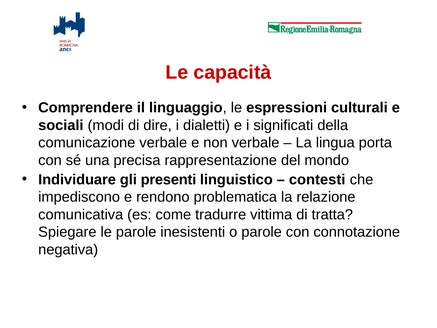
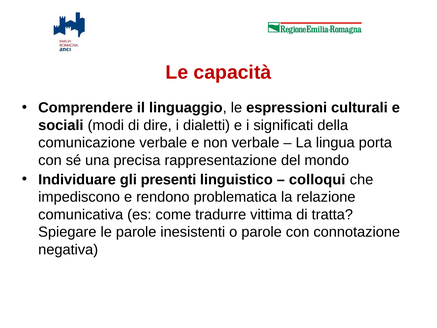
contesti: contesti -> colloqui
